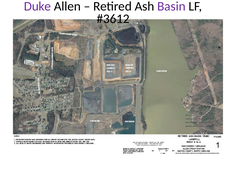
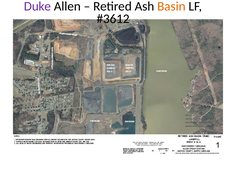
Basin colour: purple -> orange
